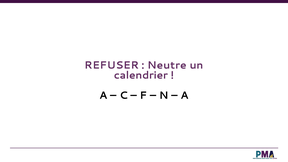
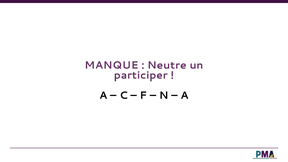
REFUSER: REFUSER -> MANQUE
calendrier: calendrier -> participer
